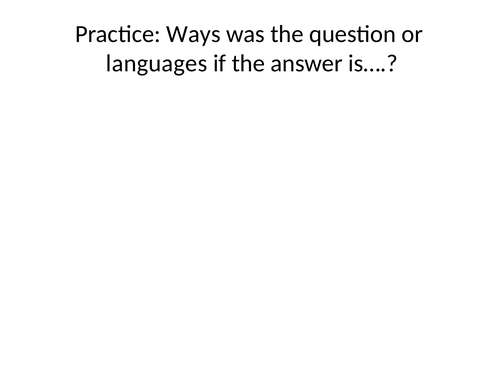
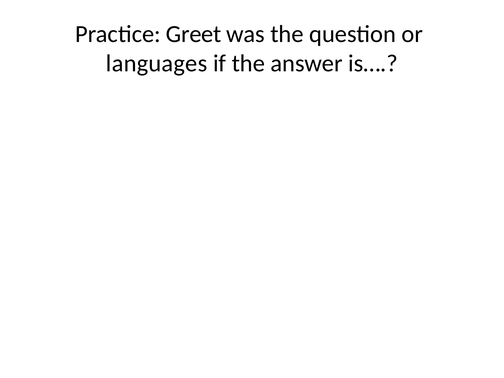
Ways: Ways -> Greet
